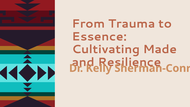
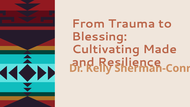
Essence: Essence -> Blessing
